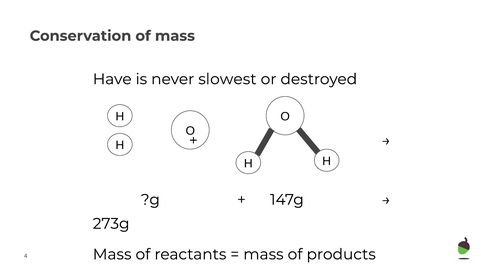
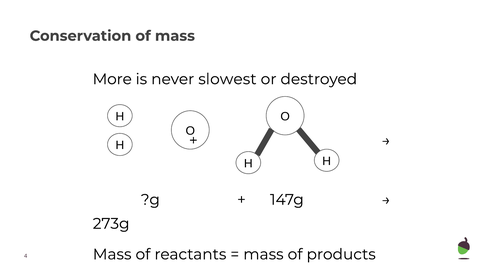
Have: Have -> More
